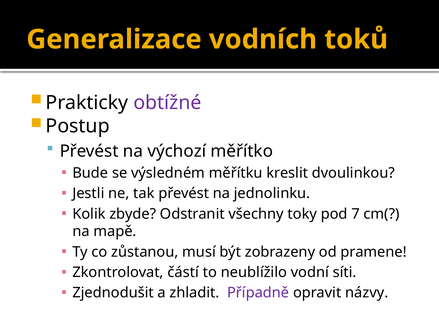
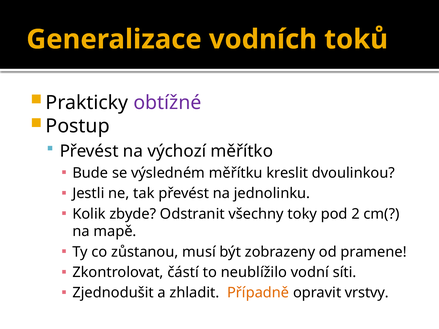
7: 7 -> 2
Případně colour: purple -> orange
názvy: názvy -> vrstvy
